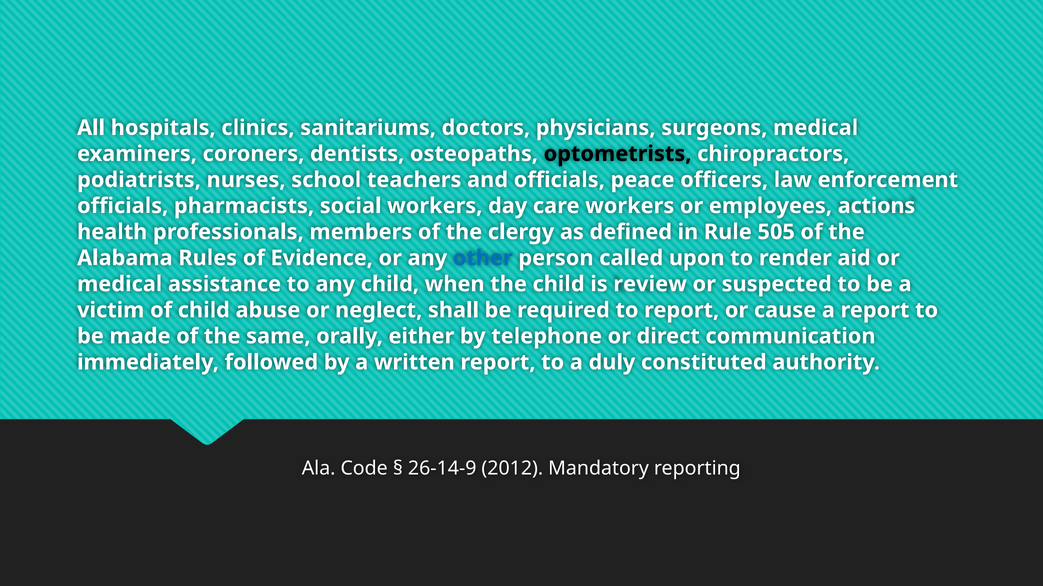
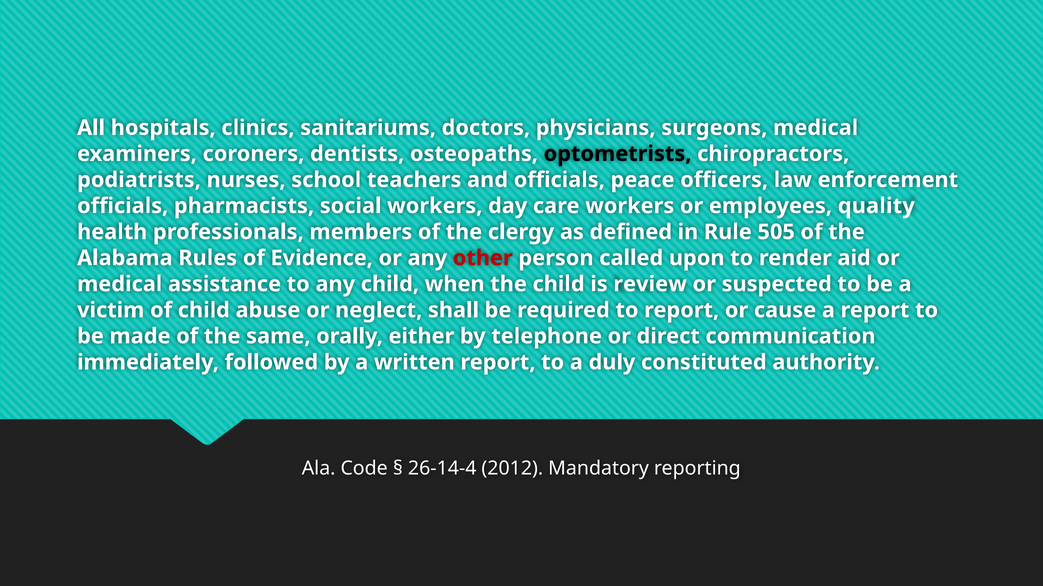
actions: actions -> quality
other colour: blue -> red
26-14-9: 26-14-9 -> 26-14-4
